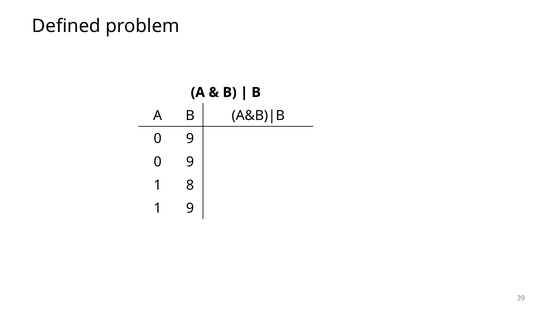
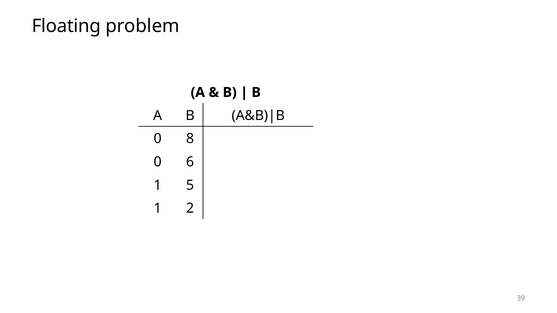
Defined: Defined -> Floating
9 at (190, 139): 9 -> 8
9 at (190, 162): 9 -> 6
8: 8 -> 5
1 9: 9 -> 2
